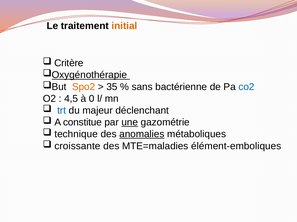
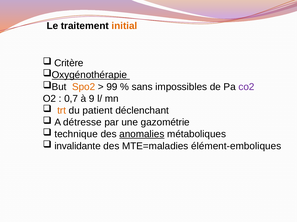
35: 35 -> 99
bactérienne: bactérienne -> impossibles
co2 colour: blue -> purple
4,5: 4,5 -> 0,7
0: 0 -> 9
trt colour: blue -> orange
majeur: majeur -> patient
constitue: constitue -> détresse
une underline: present -> none
croissante: croissante -> invalidante
